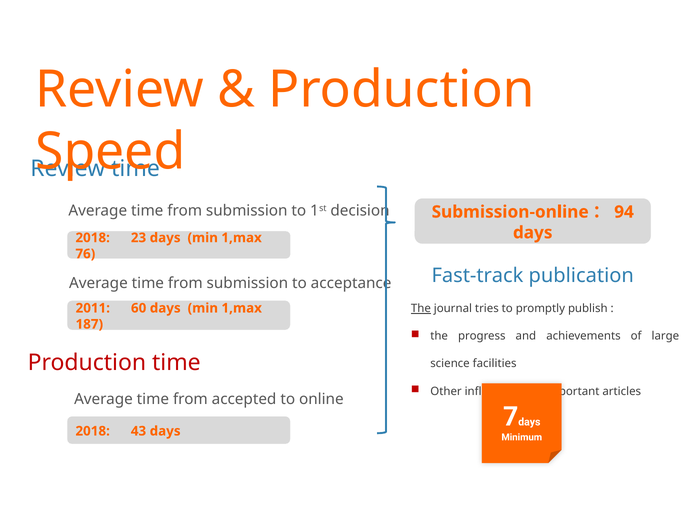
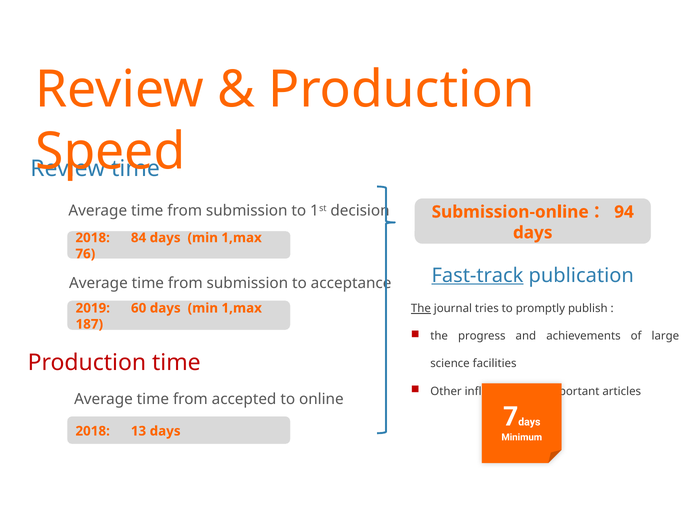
23: 23 -> 84
Fast-track underline: none -> present
2011: 2011 -> 2019
43: 43 -> 13
